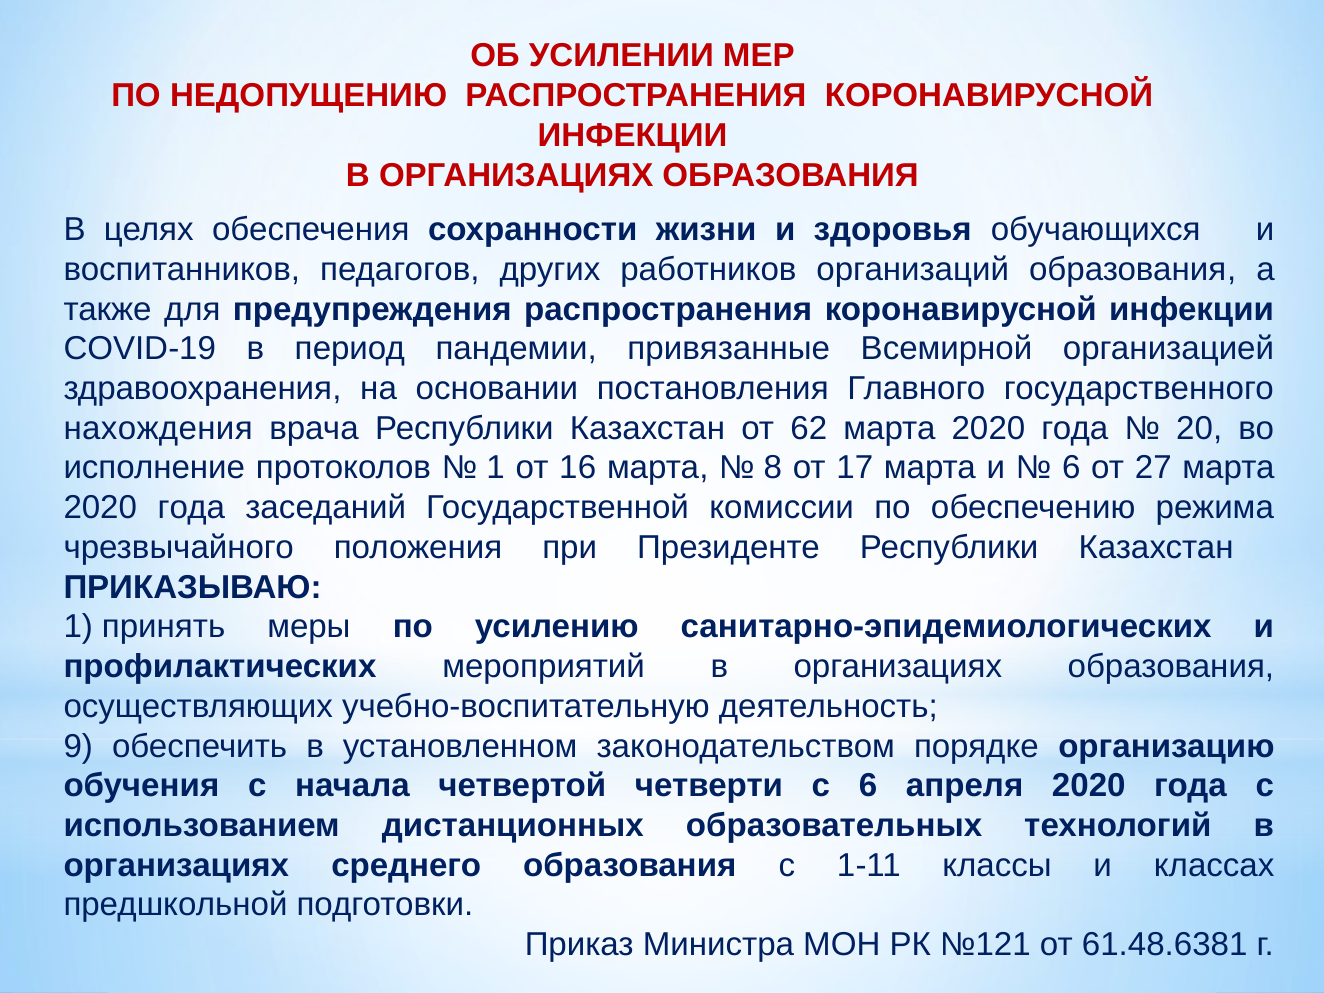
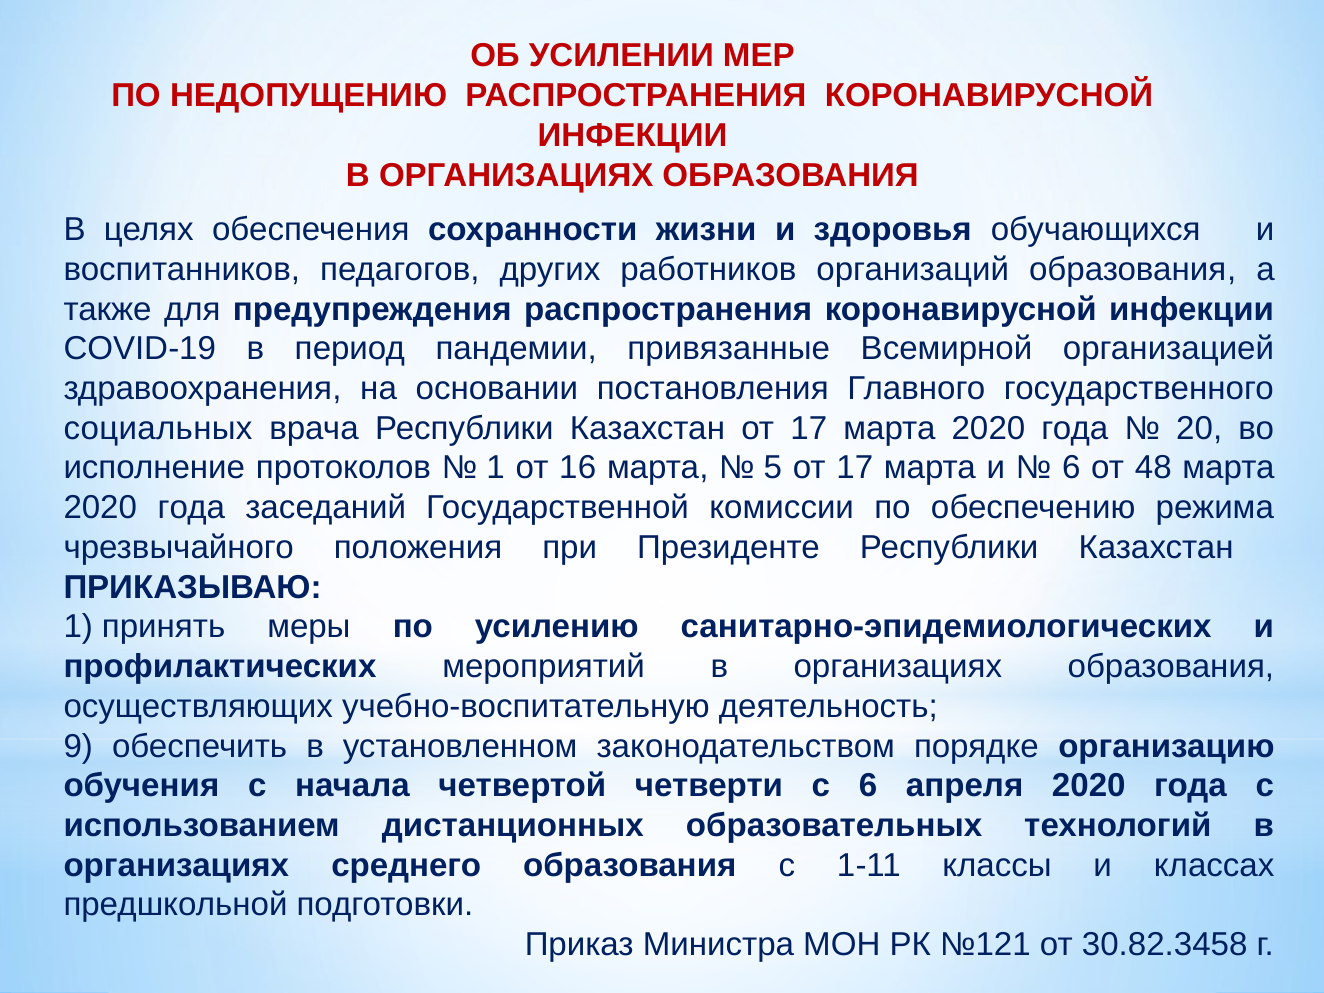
нахождения: нахождения -> социальных
Казахстан от 62: 62 -> 17
8: 8 -> 5
27: 27 -> 48
61.48.6381: 61.48.6381 -> 30.82.3458
